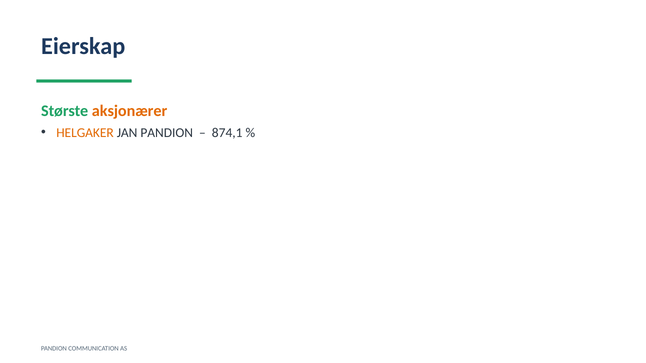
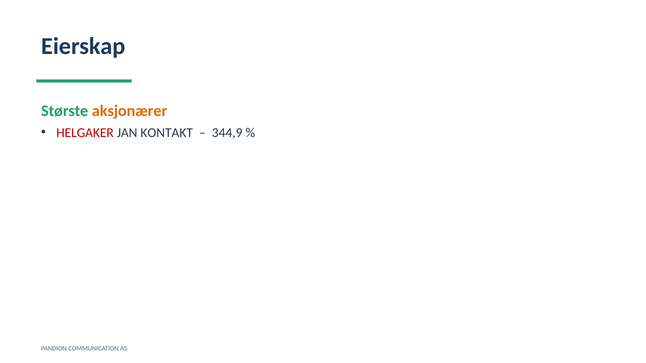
HELGAKER colour: orange -> red
JAN PANDION: PANDION -> KONTAKT
874,1: 874,1 -> 344,9
